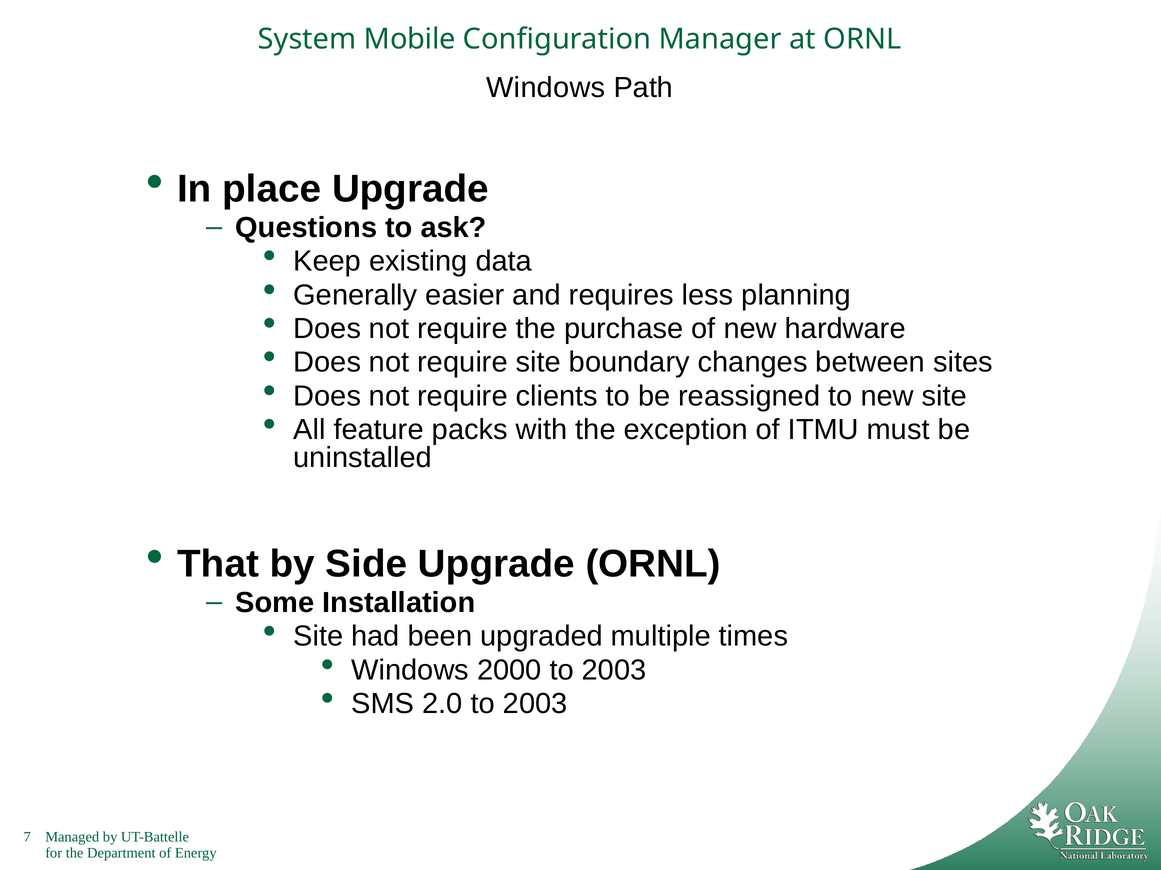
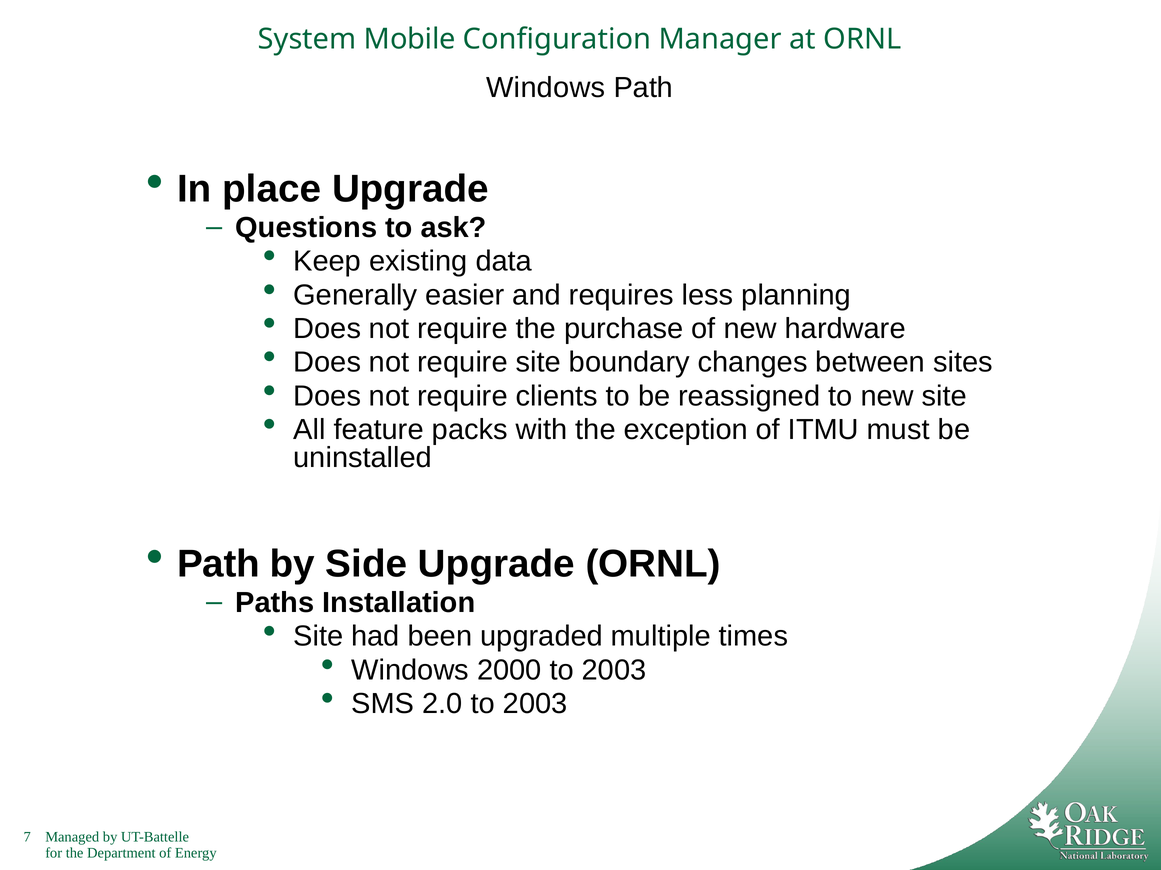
That at (218, 565): That -> Path
Some: Some -> Paths
